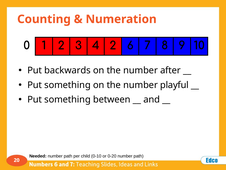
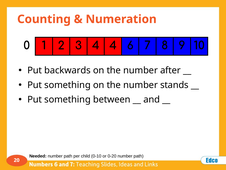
4 2: 2 -> 4
playful: playful -> stands
